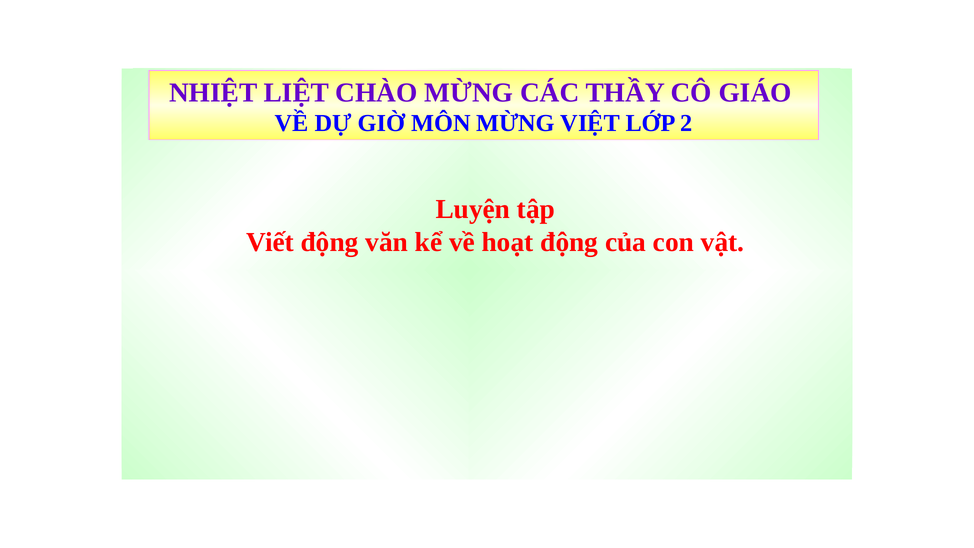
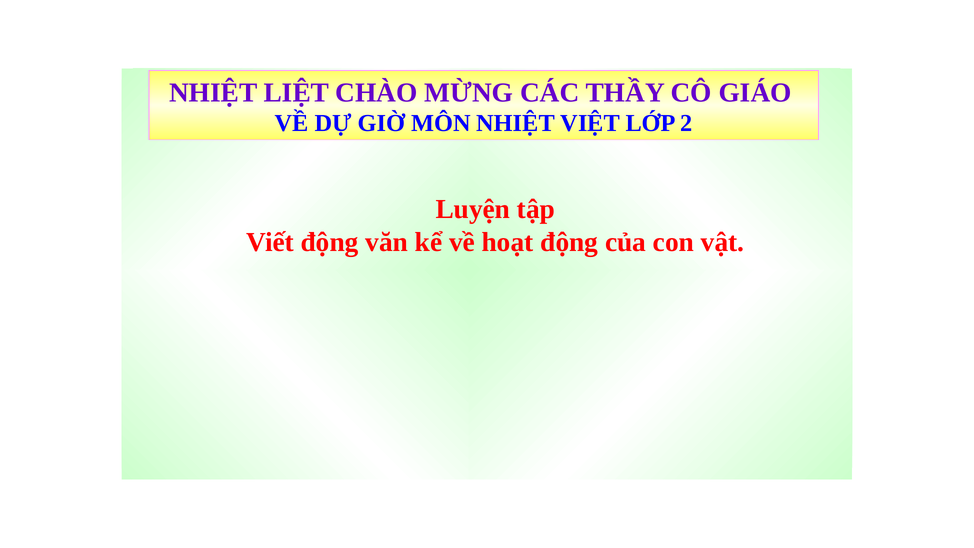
MÔN MỪNG: MỪNG -> NHIỆT
